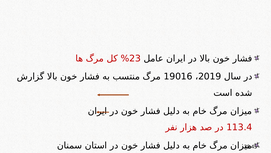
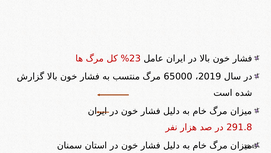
19016: 19016 -> 65000
113.4: 113.4 -> 291.8
